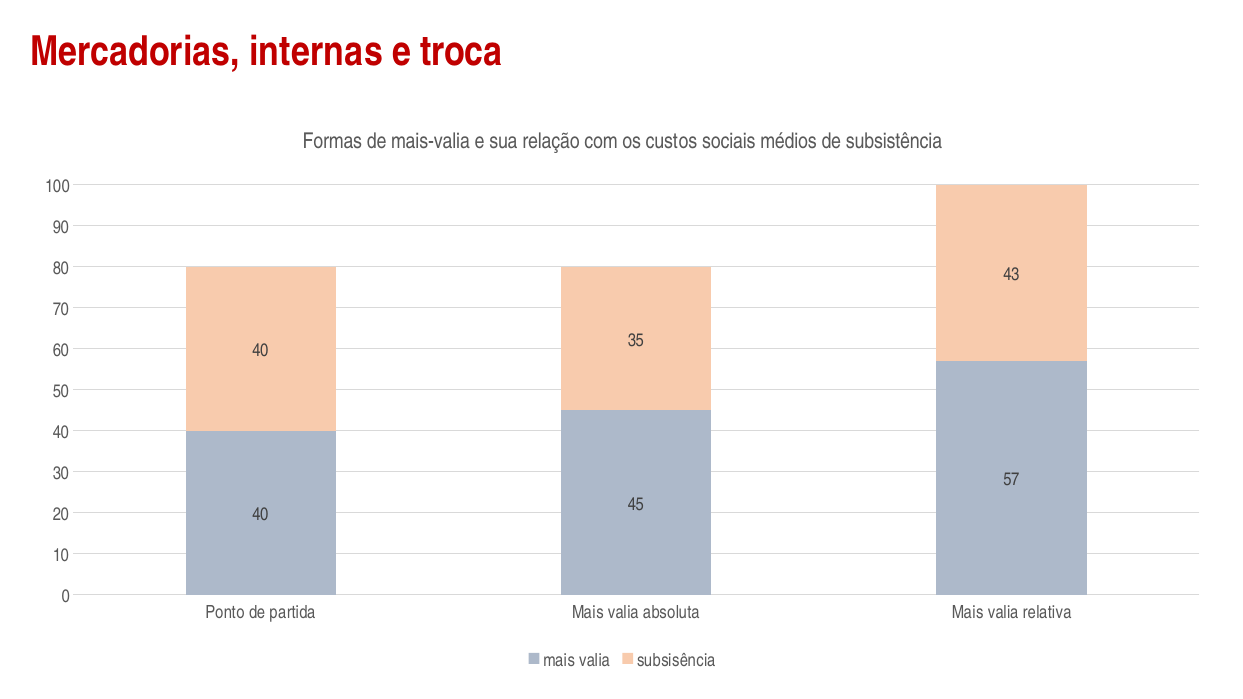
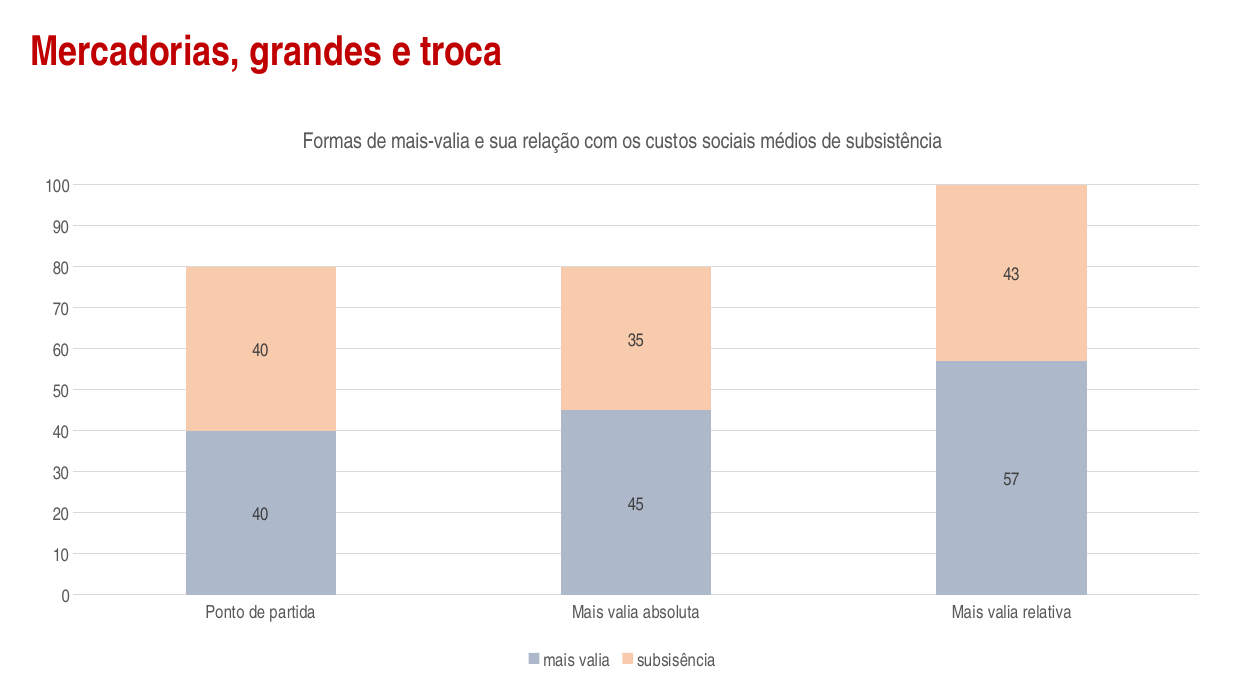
internas: internas -> grandes
